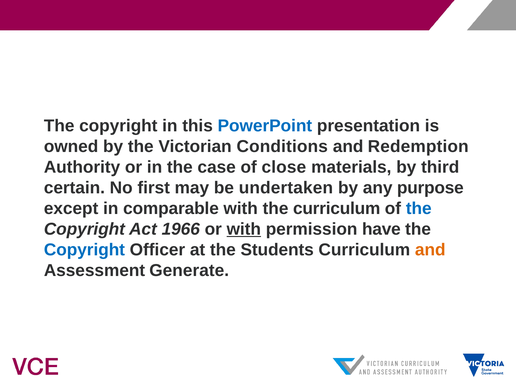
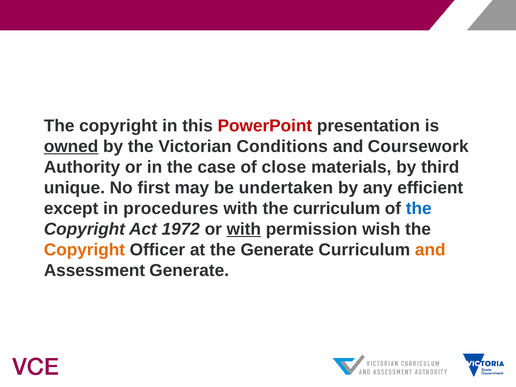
PowerPoint colour: blue -> red
owned underline: none -> present
Redemption: Redemption -> Coursework
certain: certain -> unique
purpose: purpose -> efficient
comparable: comparable -> procedures
1966: 1966 -> 1972
have: have -> wish
Copyright at (84, 250) colour: blue -> orange
the Students: Students -> Generate
